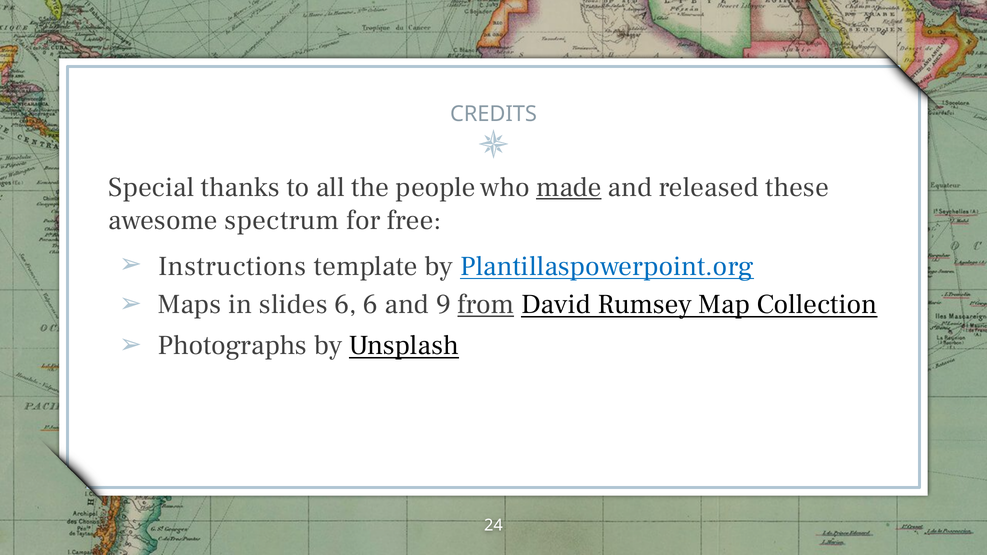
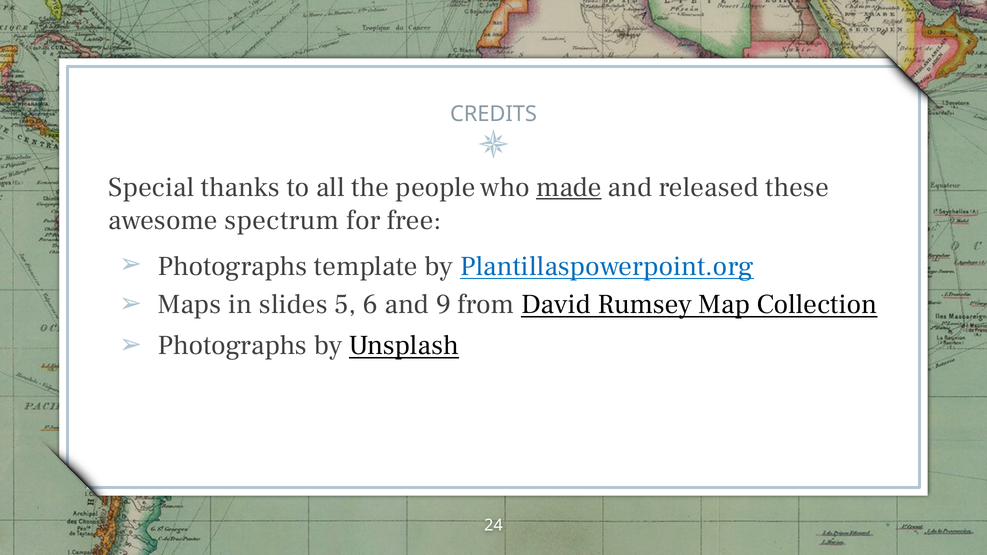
Instructions at (232, 266): Instructions -> Photographs
slides 6: 6 -> 5
from underline: present -> none
